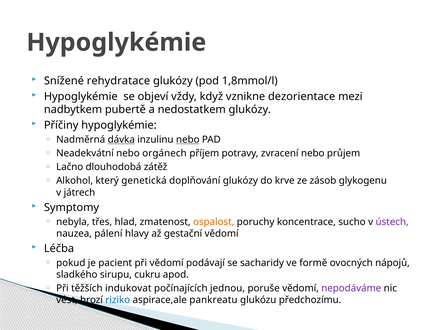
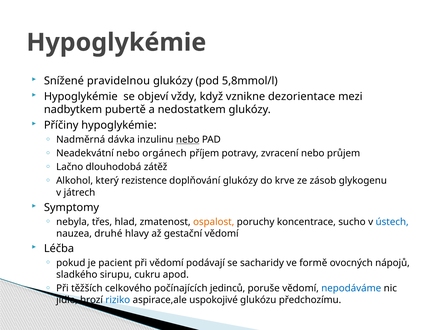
rehydratace: rehydratace -> pravidelnou
1,8mmol/l: 1,8mmol/l -> 5,8mmol/l
dávka underline: present -> none
genetická: genetická -> rezistence
ústech colour: purple -> blue
pálení: pálení -> druhé
indukovat: indukovat -> celkového
jednou: jednou -> jedinců
nepodáváme colour: purple -> blue
vést: vést -> jídle
pankreatu: pankreatu -> uspokojivé
